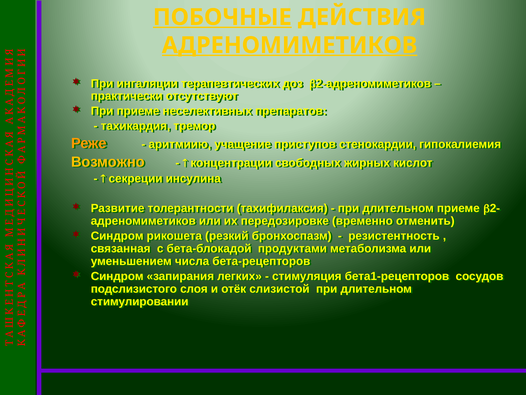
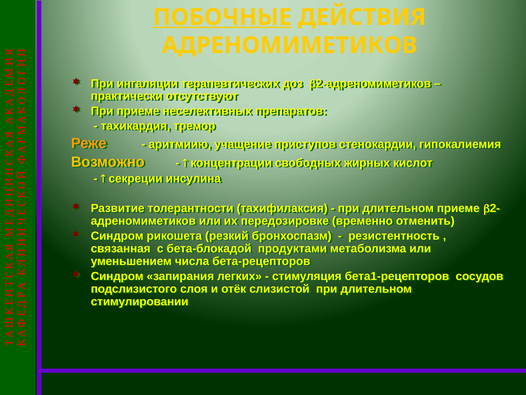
АДРЕНОМИМЕТИКОВ at (290, 45) underline: present -> none
